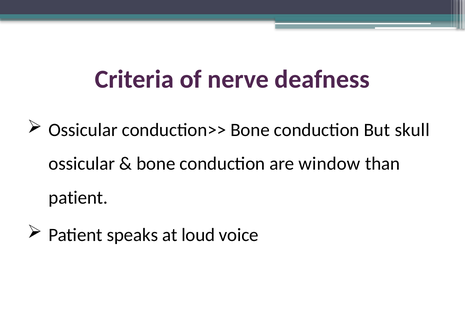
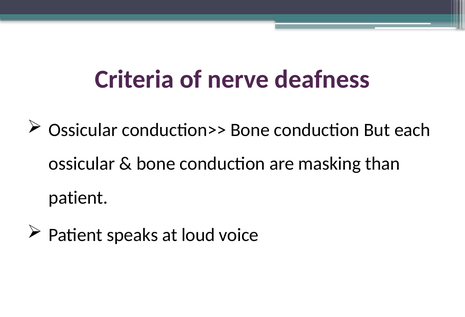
skull: skull -> each
window: window -> masking
